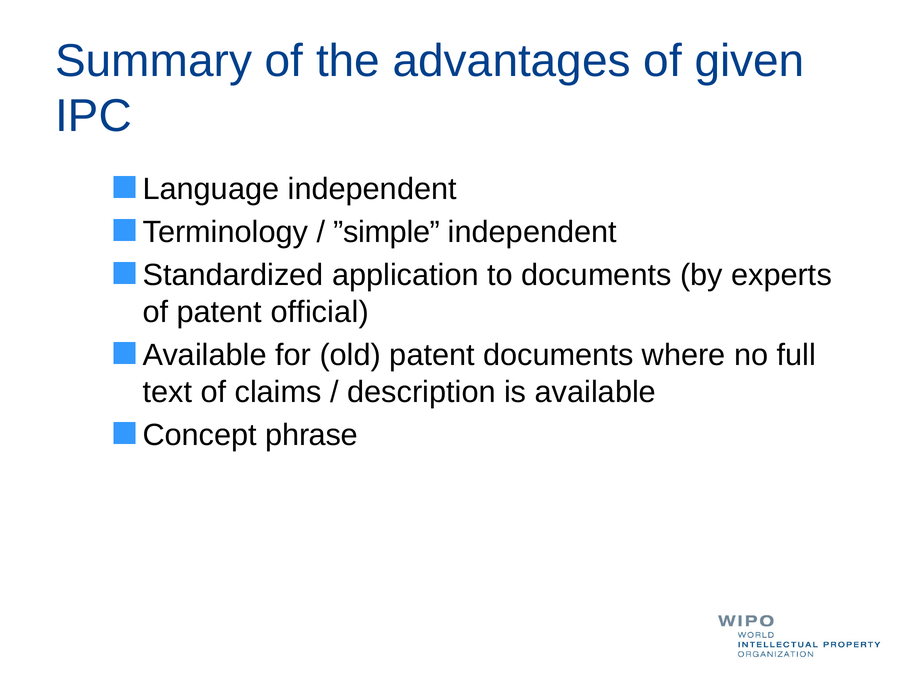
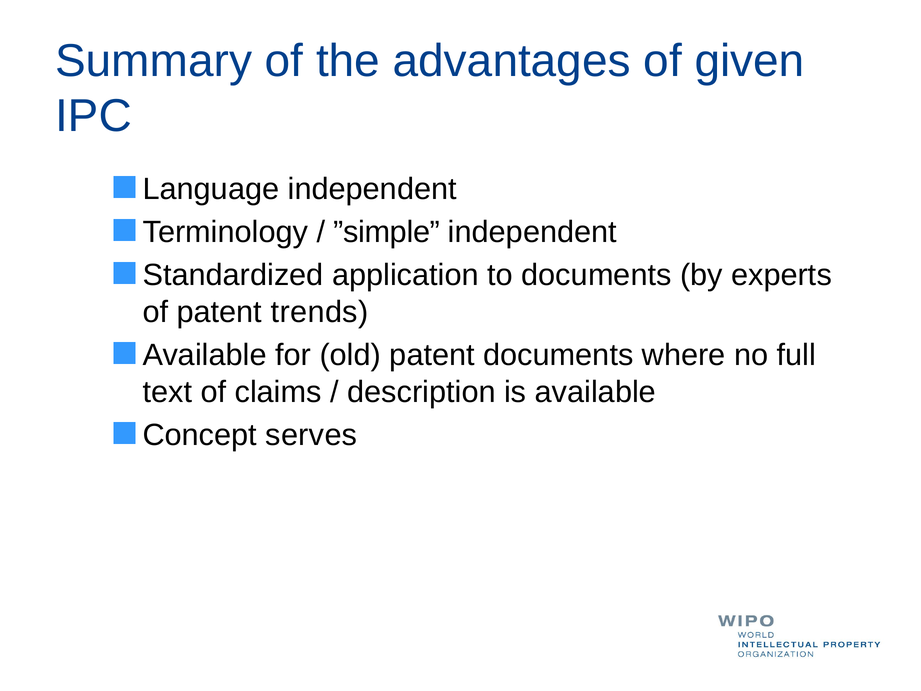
official: official -> trends
phrase: phrase -> serves
